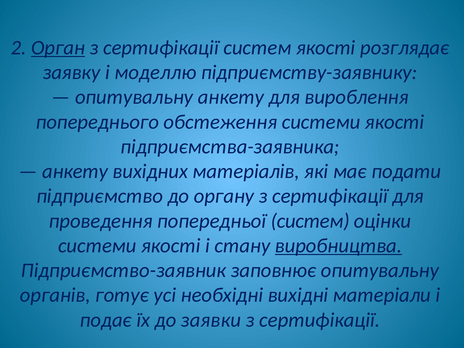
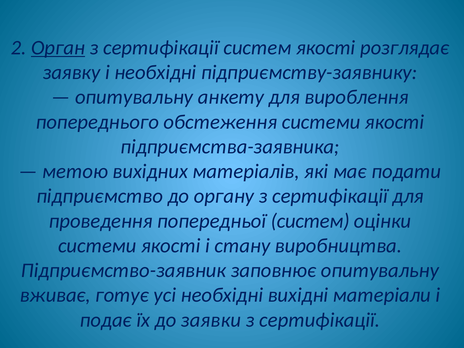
і моделлю: моделлю -> необхідні
анкету at (75, 171): анкету -> метою
виробництва underline: present -> none
органів: органів -> вживає
